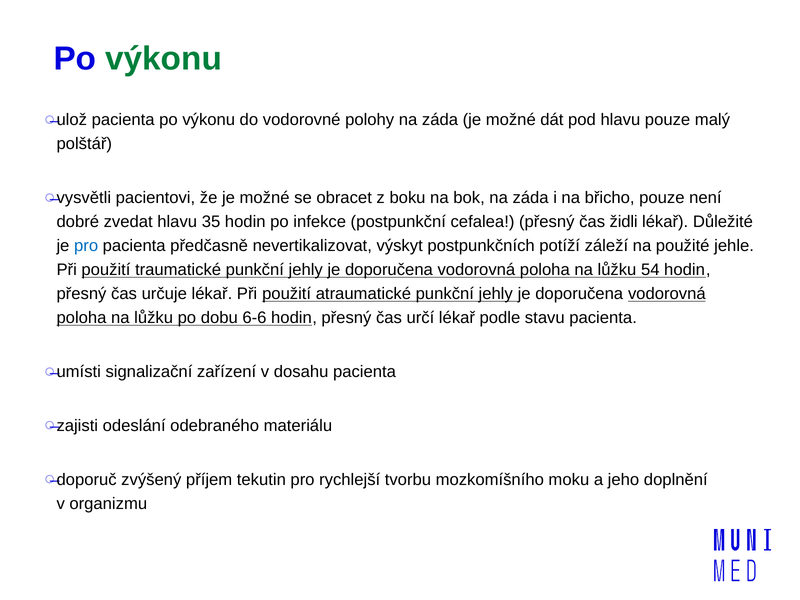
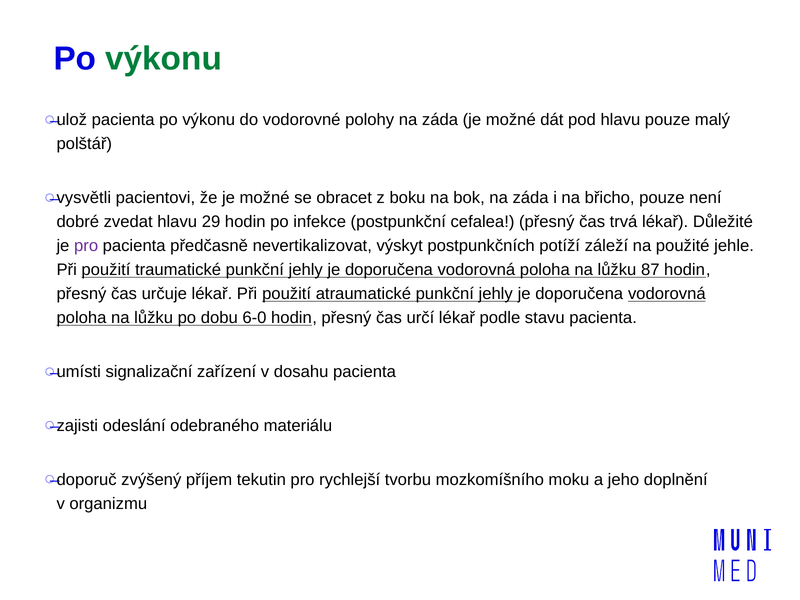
35: 35 -> 29
židli: židli -> trvá
pro at (86, 246) colour: blue -> purple
54: 54 -> 87
6-6: 6-6 -> 6-0
